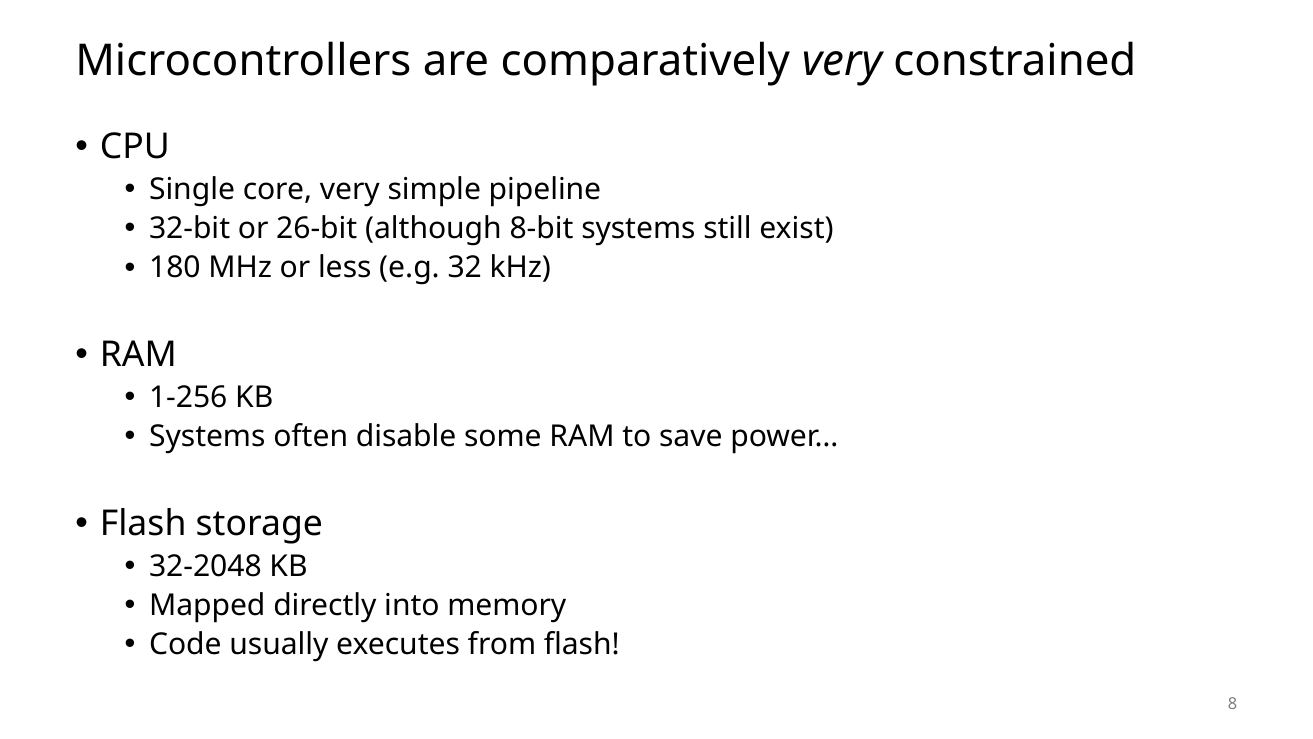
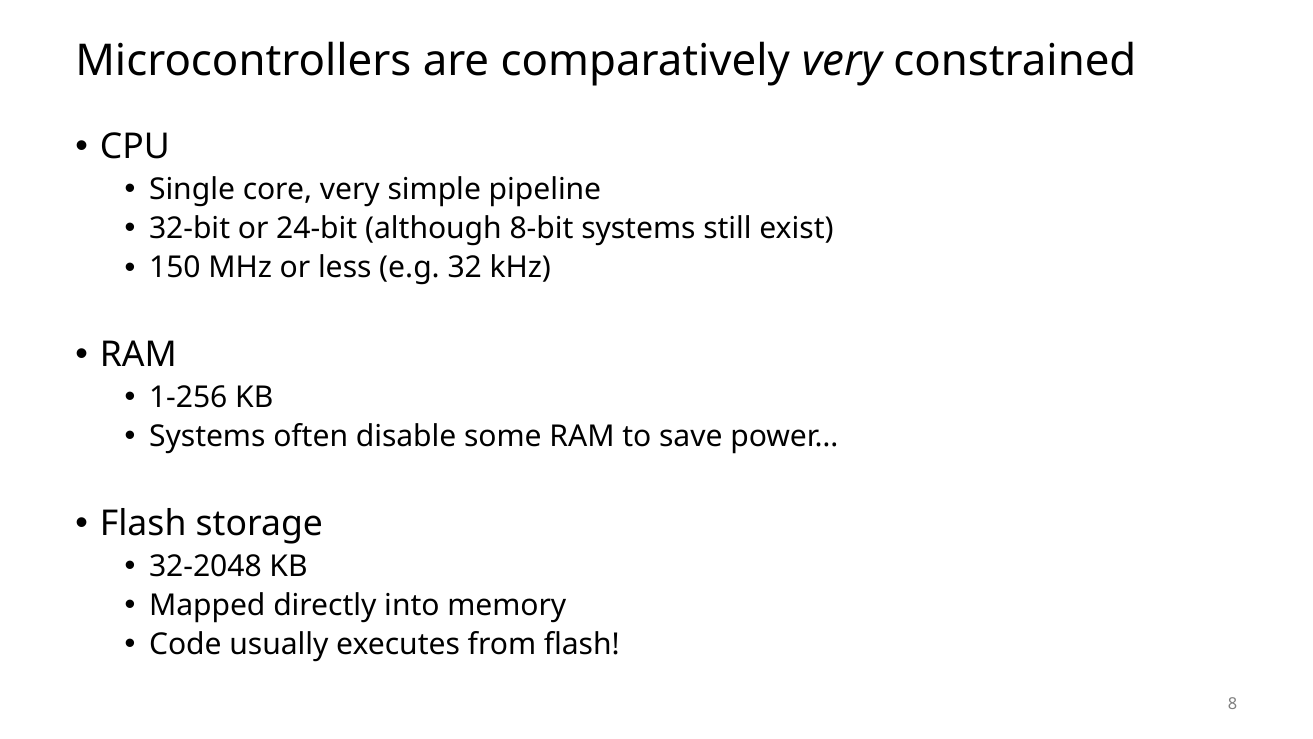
26-bit: 26-bit -> 24-bit
180: 180 -> 150
